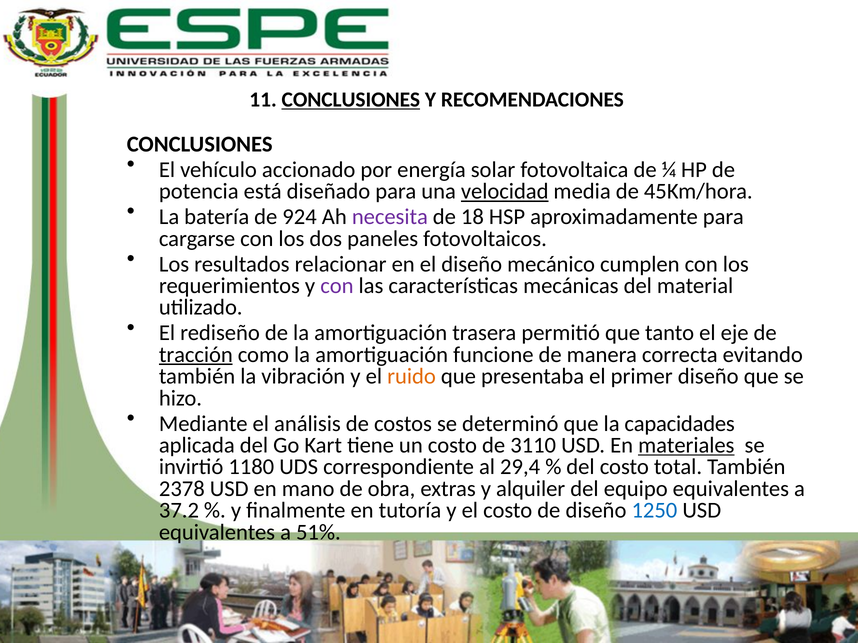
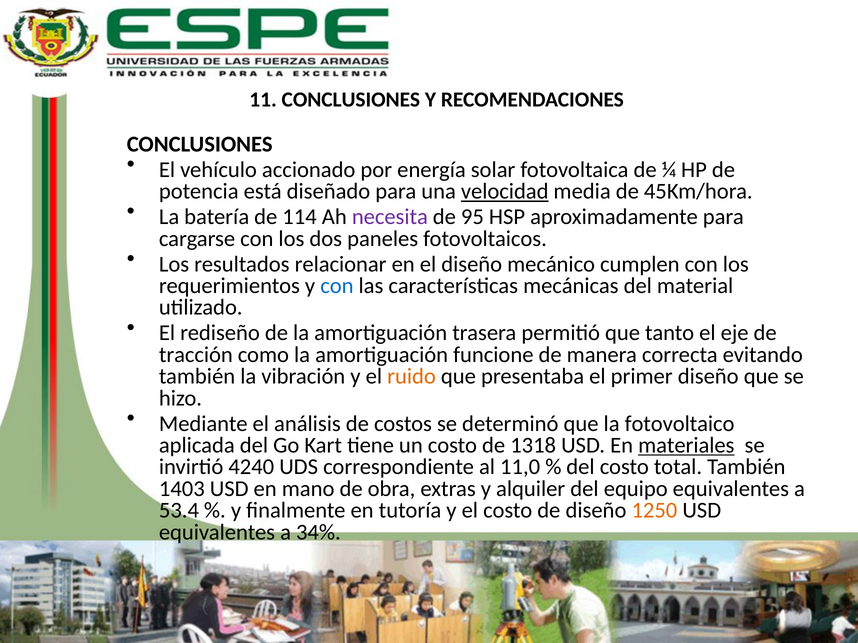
CONCLUSIONES at (351, 100) underline: present -> none
924: 924 -> 114
18: 18 -> 95
con at (337, 286) colour: purple -> blue
tracción underline: present -> none
capacidades: capacidades -> fotovoltaico
3110: 3110 -> 1318
1180: 1180 -> 4240
29,4: 29,4 -> 11,0
2378: 2378 -> 1403
37.2: 37.2 -> 53.4
1250 colour: blue -> orange
51%: 51% -> 34%
